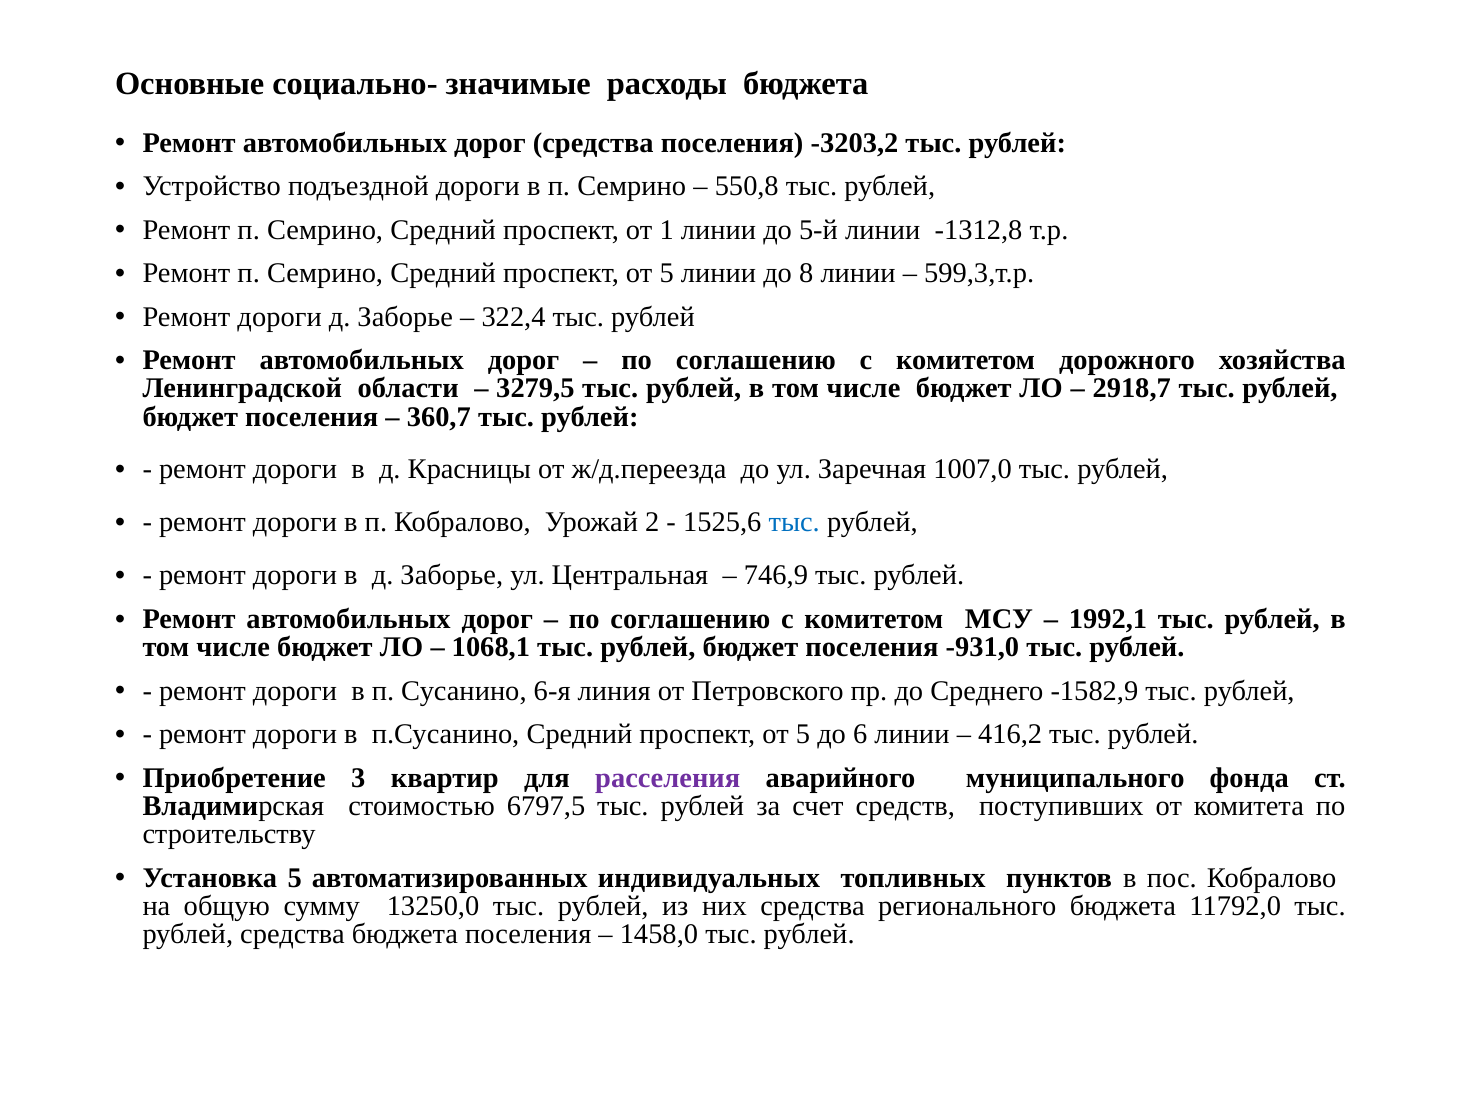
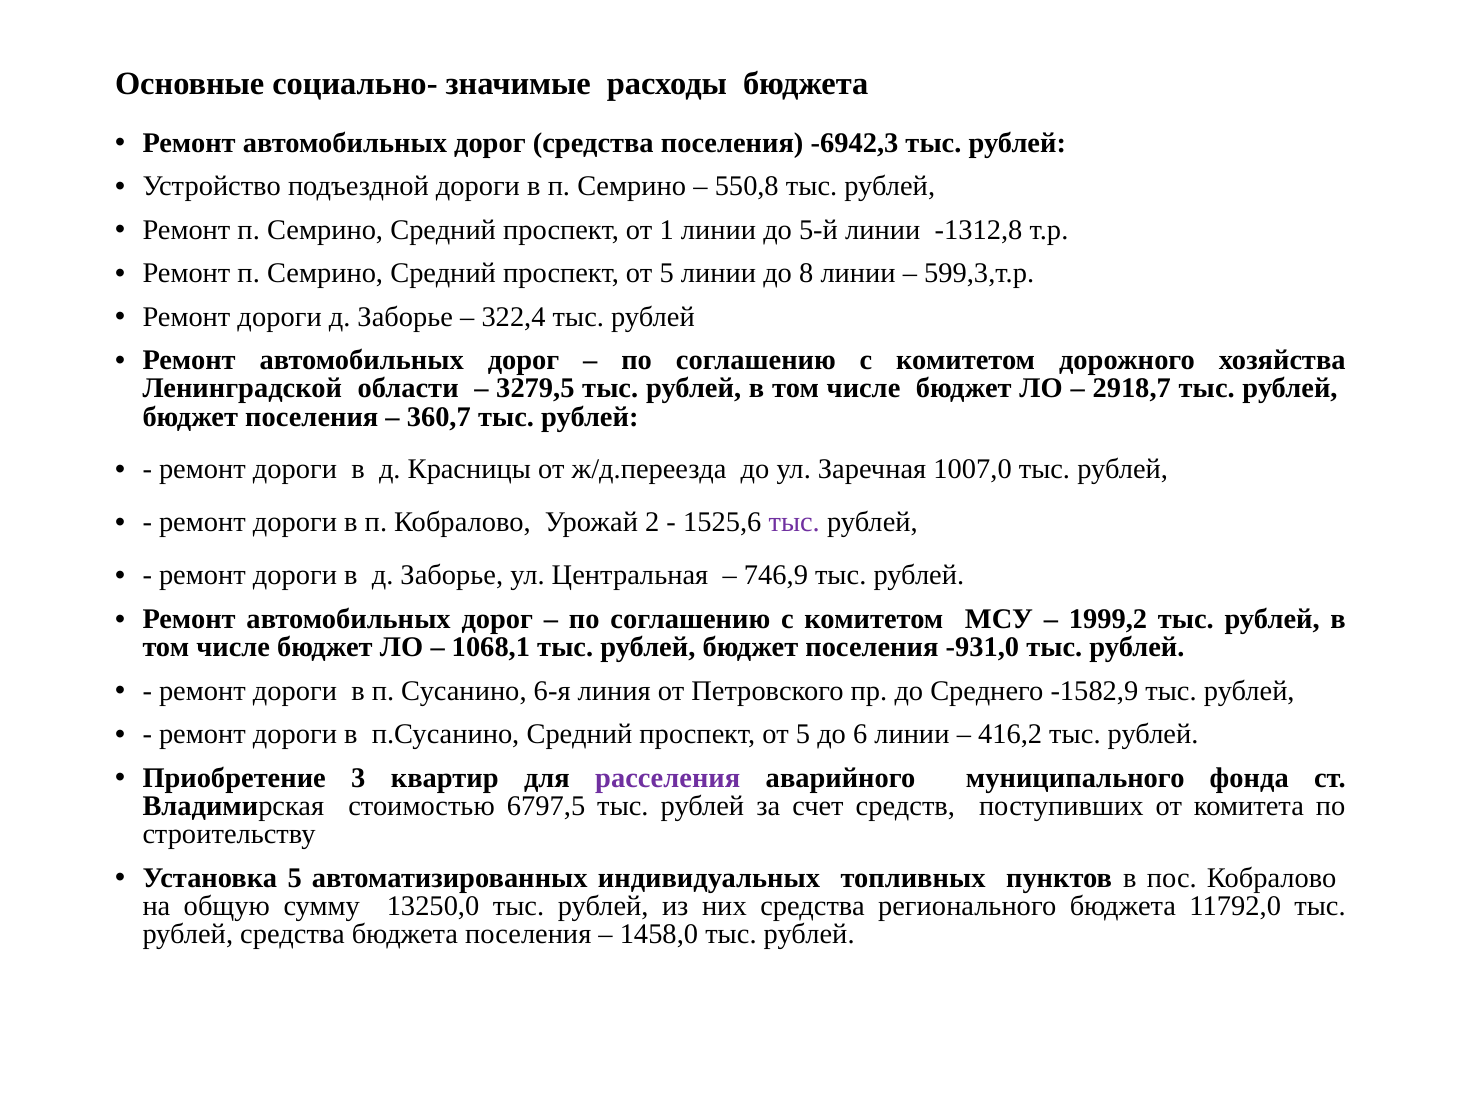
-3203,2: -3203,2 -> -6942,3
тыс at (794, 522) colour: blue -> purple
1992,1: 1992,1 -> 1999,2
